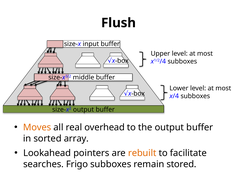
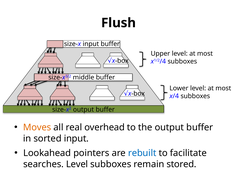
sorted array: array -> input
rebuilt colour: orange -> blue
searches Frigo: Frigo -> Level
